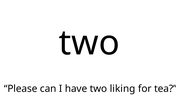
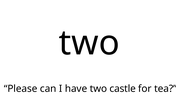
liking: liking -> castle
